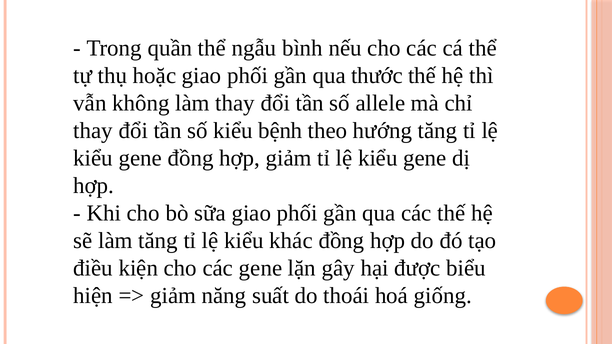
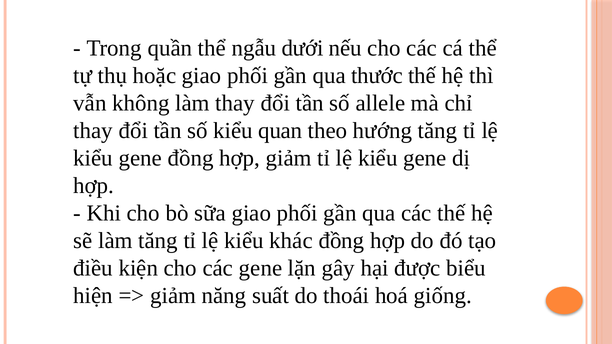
bình: bình -> dưới
bệnh: bệnh -> quan
